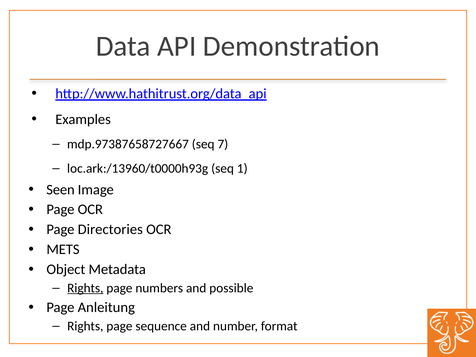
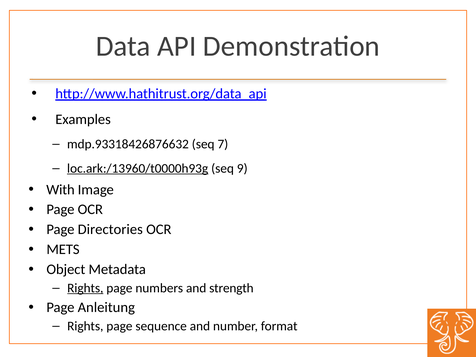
mdp.97387658727667: mdp.97387658727667 -> mdp.93318426876632
loc.ark:/13960/t0000h93g underline: none -> present
1: 1 -> 9
Seen: Seen -> With
possible: possible -> strength
